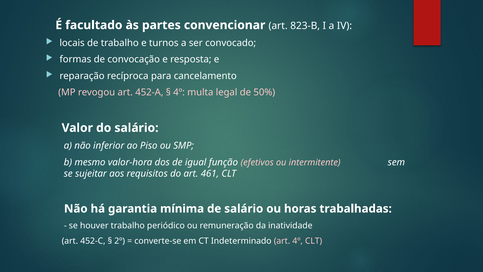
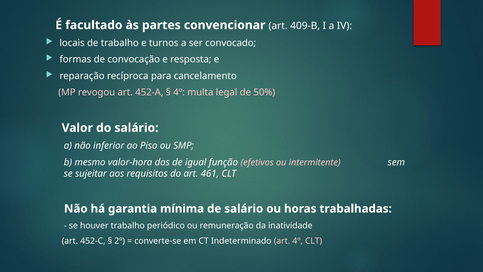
823-B: 823-B -> 409-B
